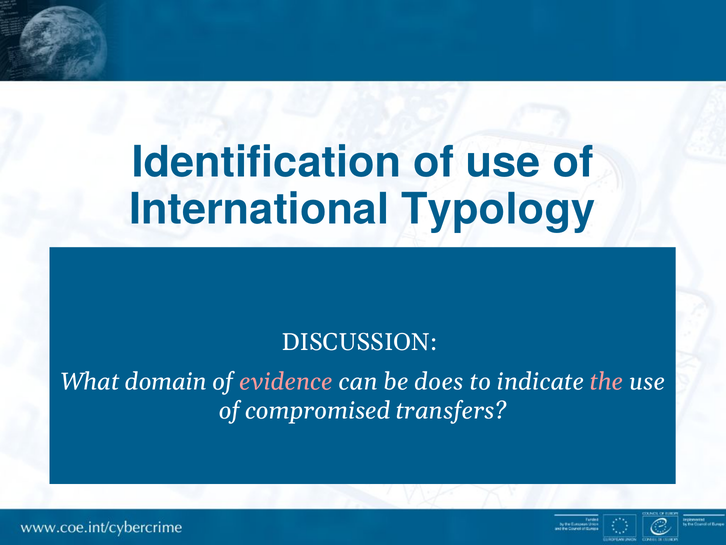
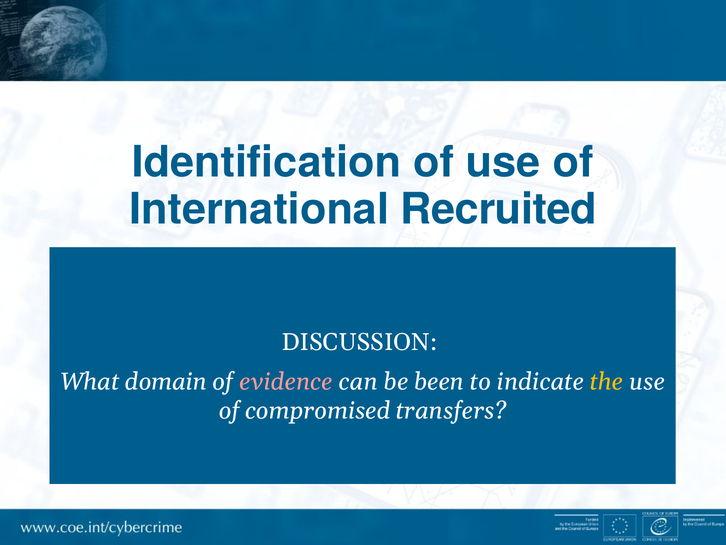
Typology: Typology -> Recruited
does: does -> been
the colour: pink -> yellow
